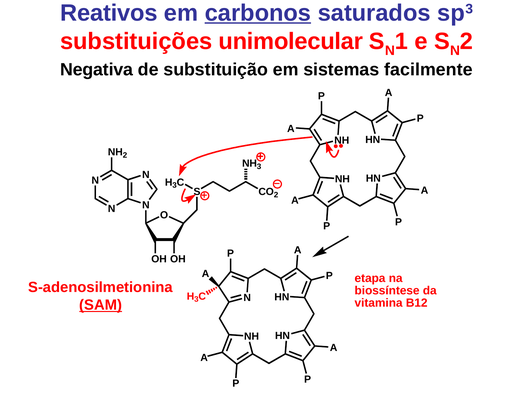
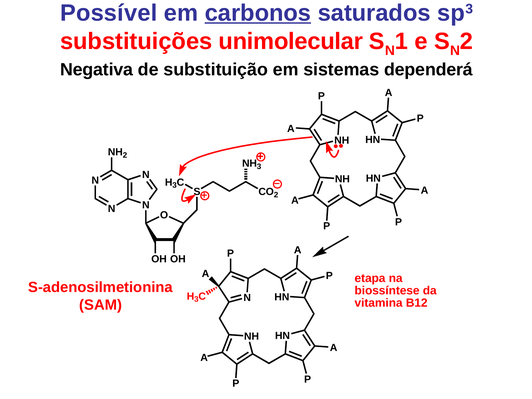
Reativos: Reativos -> Possível
facilmente: facilmente -> dependerá
SAM underline: present -> none
